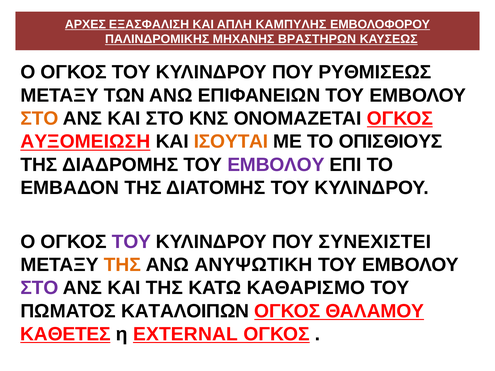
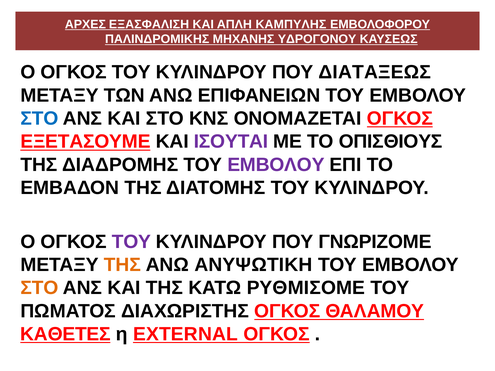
ΒΡΑΣΤΗΡΩΝ: ΒΡΑΣΤΗΡΩΝ -> ΥΔΡΟΓΟΝΟΥ
ΡΥΘΜΙΣΕΩΣ: ΡΥΘΜΙΣΕΩΣ -> ΔΙΑΤΑΞΕΩΣ
ΣΤΟ at (39, 119) colour: orange -> blue
ΑΥΞΟΜΕΙΩΣΗ: ΑΥΞΟΜΕΙΩΣΗ -> ΕΞΕΤΑΣΟΥΜΕ
ΙΣΟΥΤΑΙ colour: orange -> purple
ΣΥΝΕΧΙΣΤΕΙ: ΣΥΝΕΧΙΣΤΕΙ -> ΓΝΩΡΙΖΟΜΕ
ΣΤΟ at (39, 288) colour: purple -> orange
ΚΑΘΑΡΙΣΜΟ: ΚΑΘΑΡΙΣΜΟ -> ΡΥΘΜΙΣΟΜΕ
ΚΑΤΑΛΟΙΠΩΝ: ΚΑΤΑΛΟΙΠΩΝ -> ΔΙΑΧΩΡΙΣΤΗΣ
